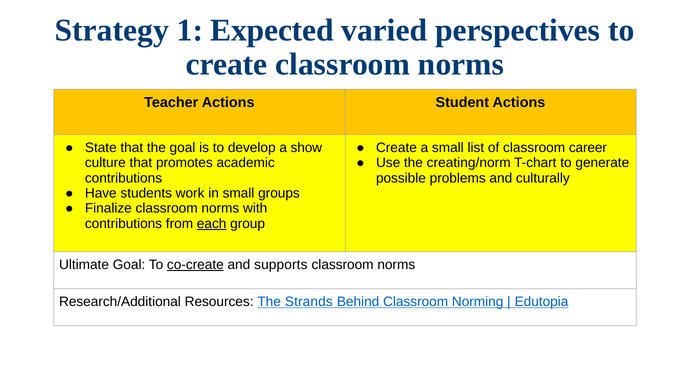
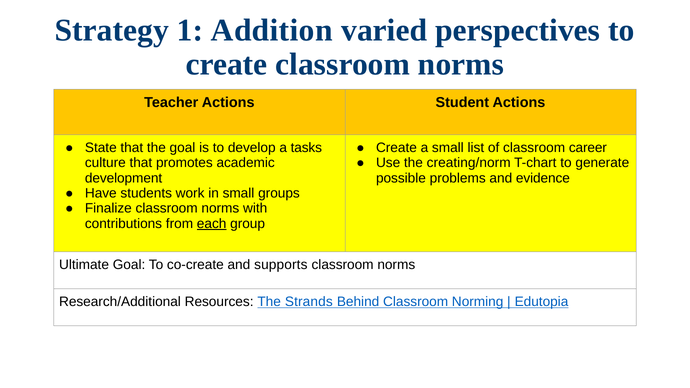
Expected: Expected -> Addition
show: show -> tasks
contributions at (124, 178): contributions -> development
culturally: culturally -> evidence
co-create underline: present -> none
